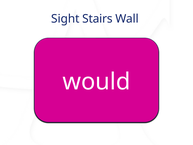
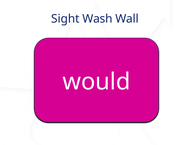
Sight Stairs: Stairs -> Wash
